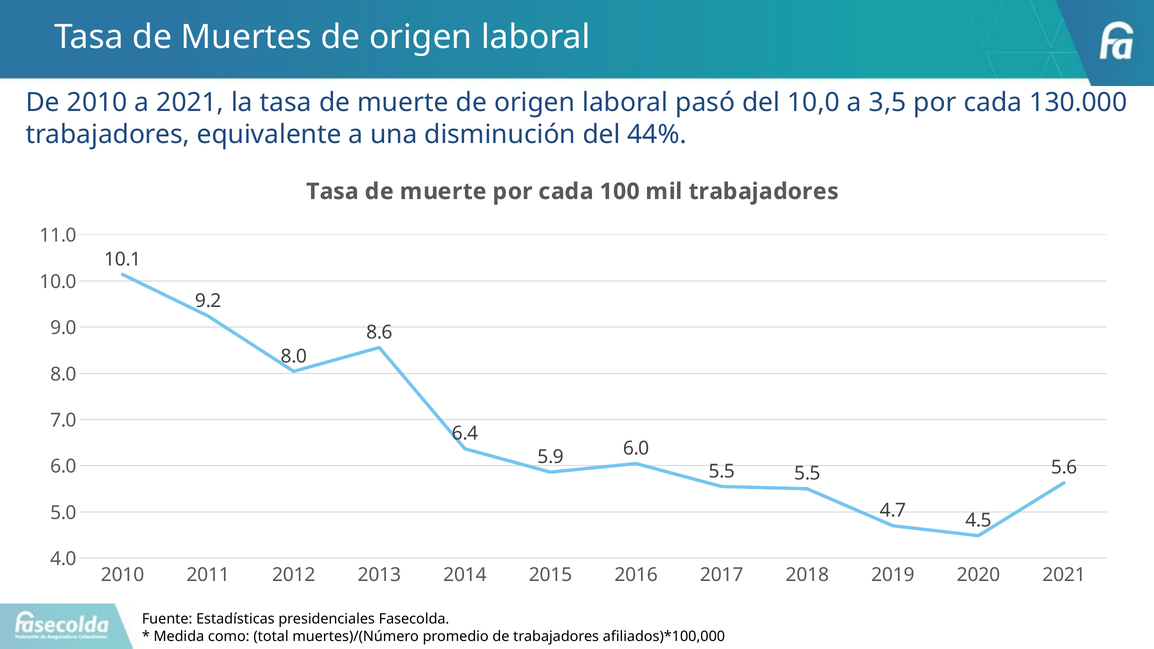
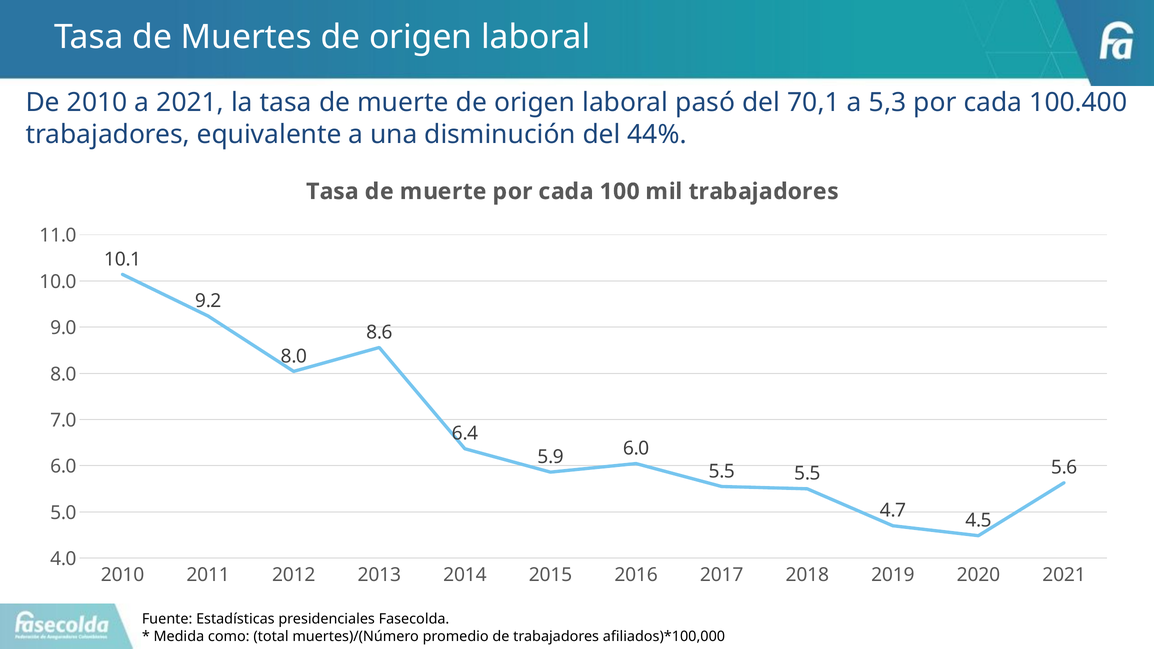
10,0: 10,0 -> 70,1
3,5: 3,5 -> 5,3
130.000: 130.000 -> 100.400
